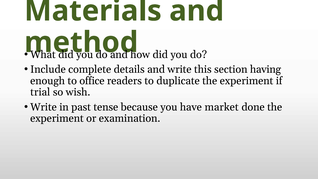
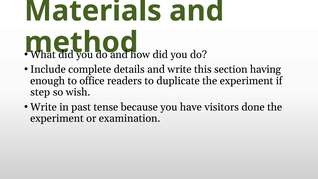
trial: trial -> step
market: market -> visitors
